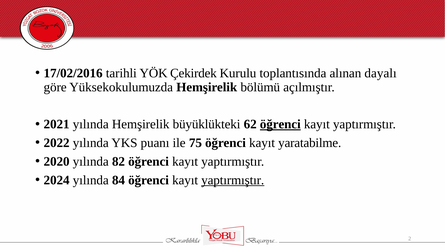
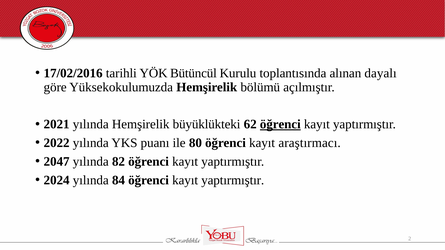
Çekirdek: Çekirdek -> Bütüncül
75: 75 -> 80
yaratabilme: yaratabilme -> araştırmacı
2020: 2020 -> 2047
yaptırmıştır at (233, 180) underline: present -> none
